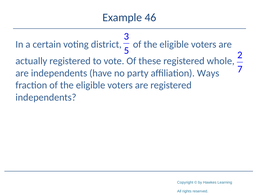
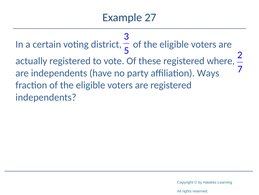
46: 46 -> 27
whole: whole -> where
